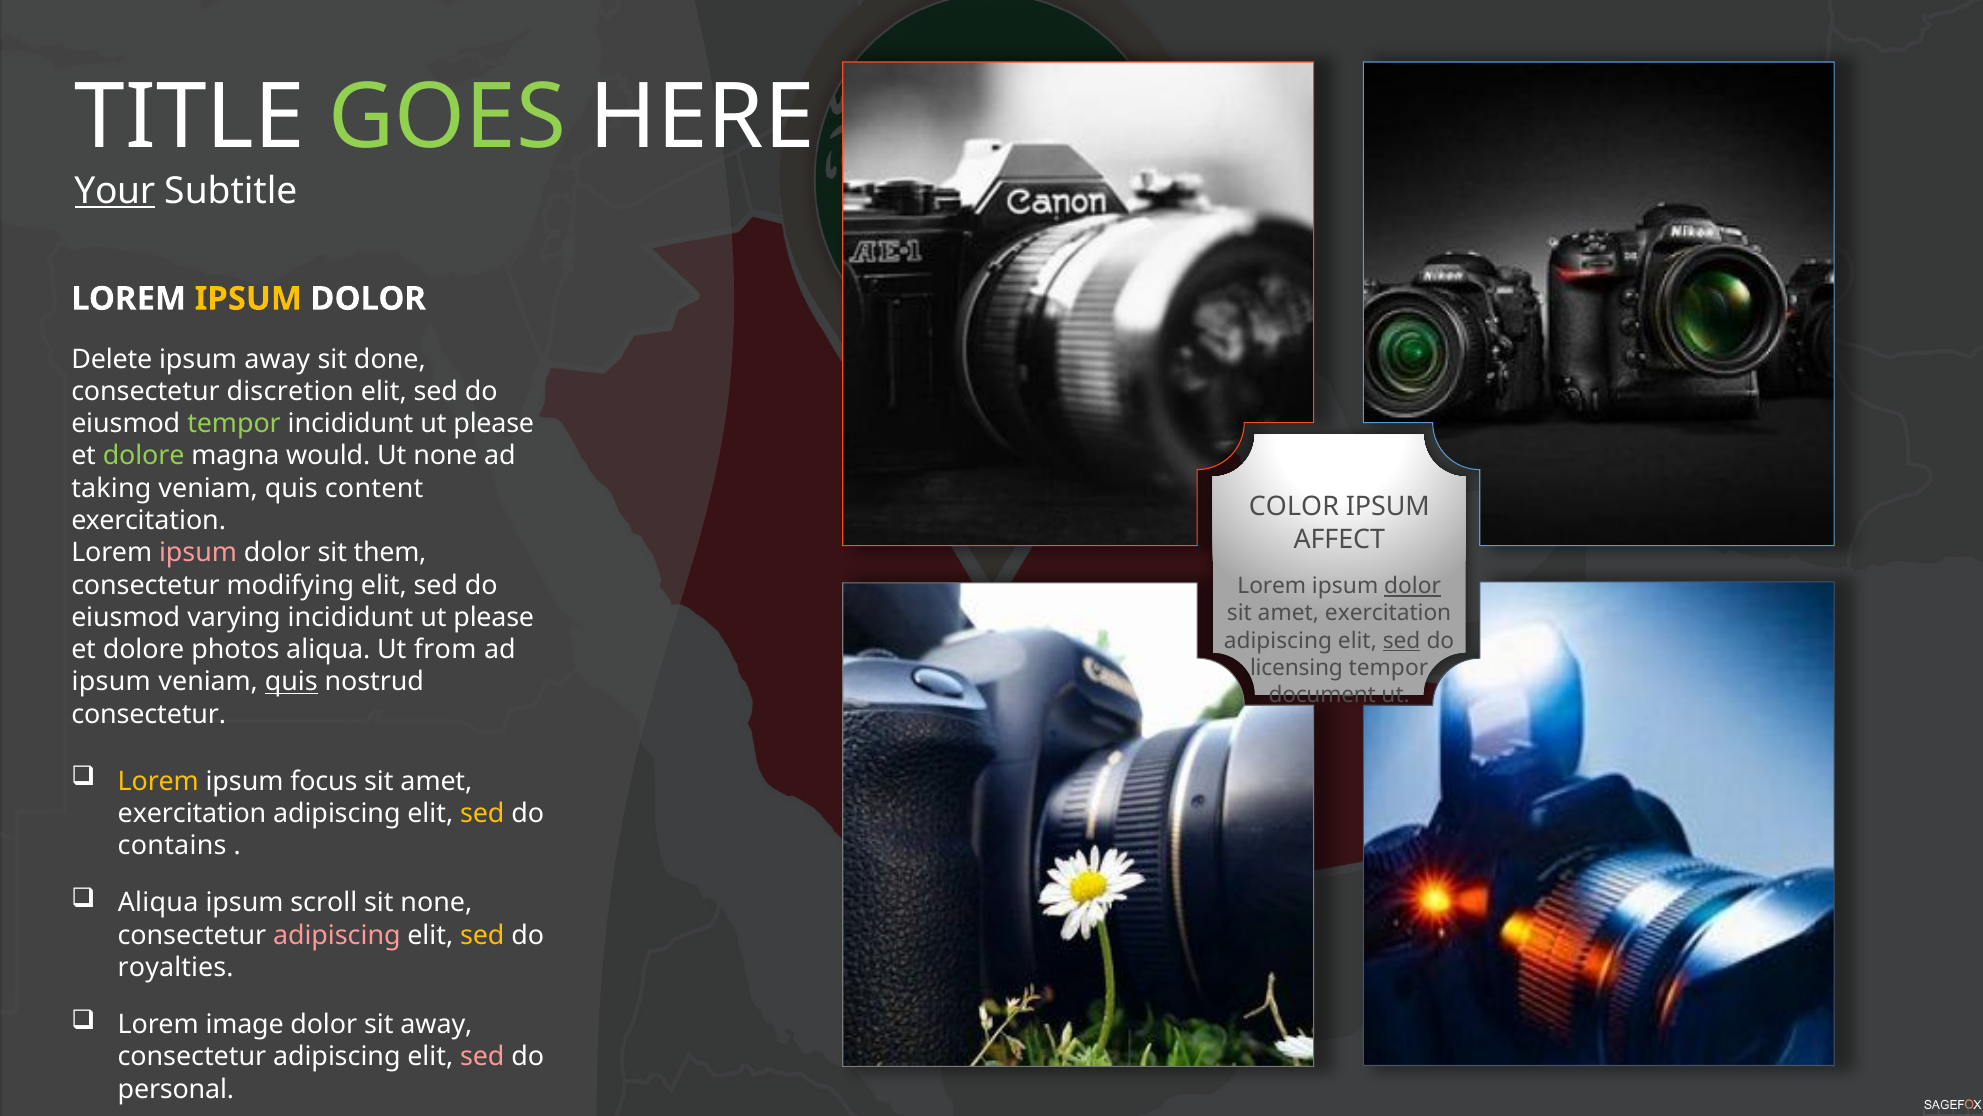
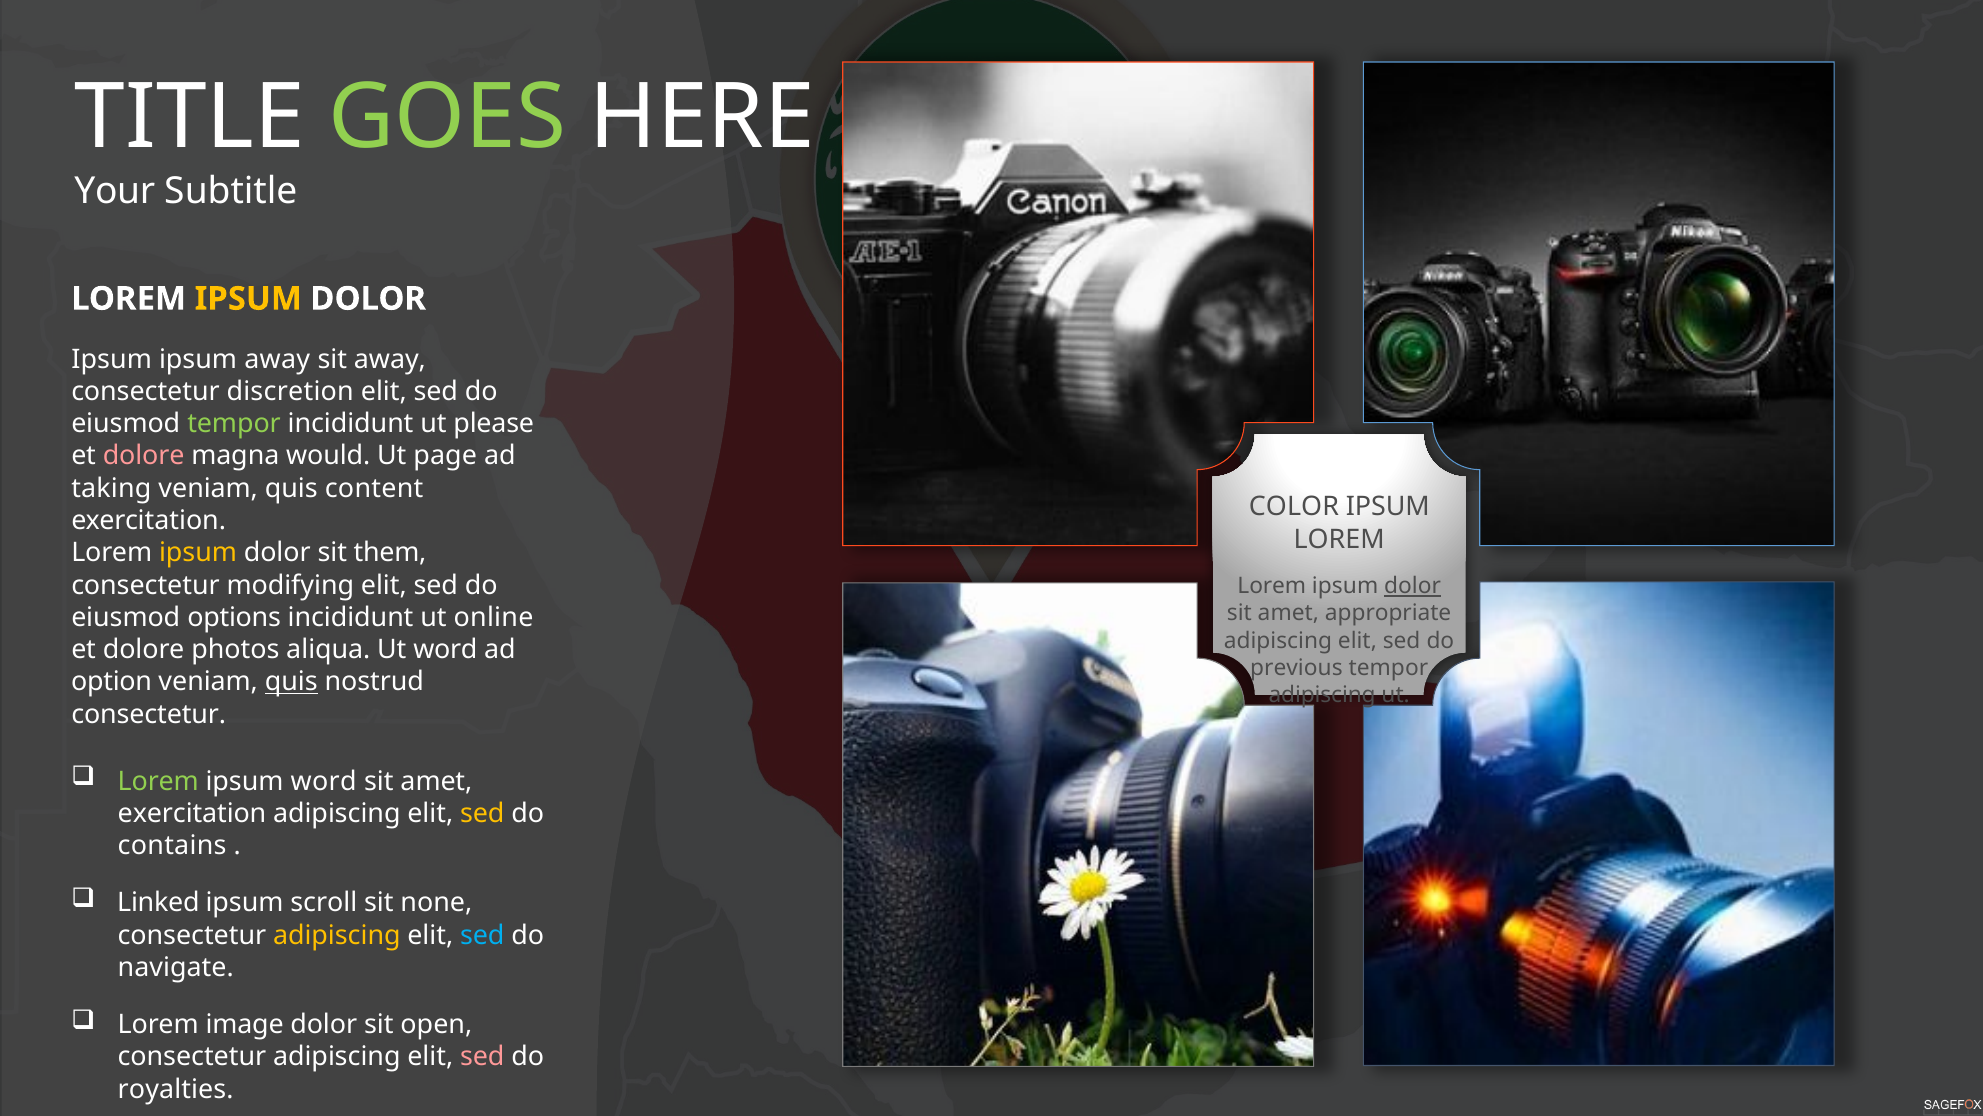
Your underline: present -> none
Delete at (112, 359): Delete -> Ipsum
sit done: done -> away
dolore at (144, 456) colour: light green -> pink
Ut none: none -> page
AFFECT at (1339, 539): AFFECT -> LOREM
ipsum at (198, 553) colour: pink -> yellow
exercitation at (1388, 613): exercitation -> appropriate
varying: varying -> options
please at (494, 617): please -> online
sed at (1402, 640) underline: present -> none
Ut from: from -> word
licensing: licensing -> previous
ipsum at (111, 682): ipsum -> option
document at (1322, 695): document -> adipiscing
Lorem at (158, 781) colour: yellow -> light green
ipsum focus: focus -> word
Aliqua at (158, 903): Aliqua -> Linked
adipiscing at (337, 935) colour: pink -> yellow
sed at (482, 935) colour: yellow -> light blue
royalties: royalties -> navigate
sit away: away -> open
personal: personal -> royalties
